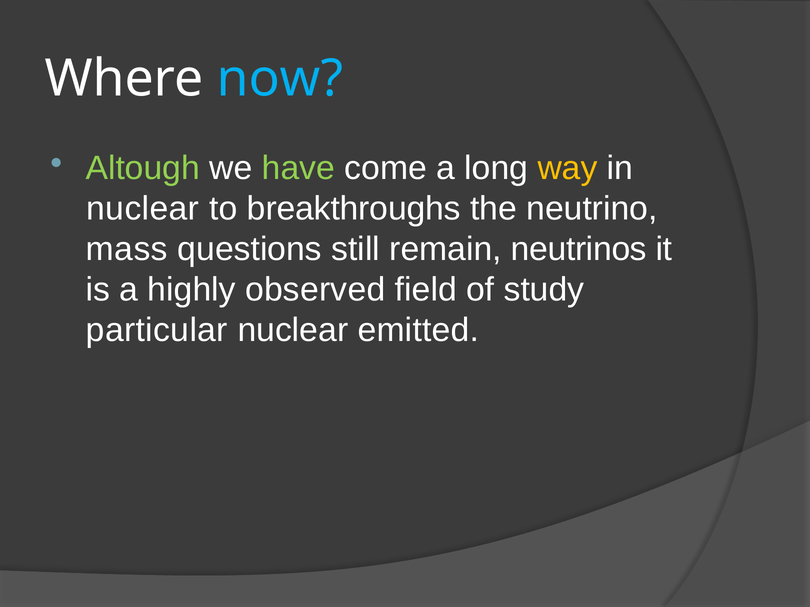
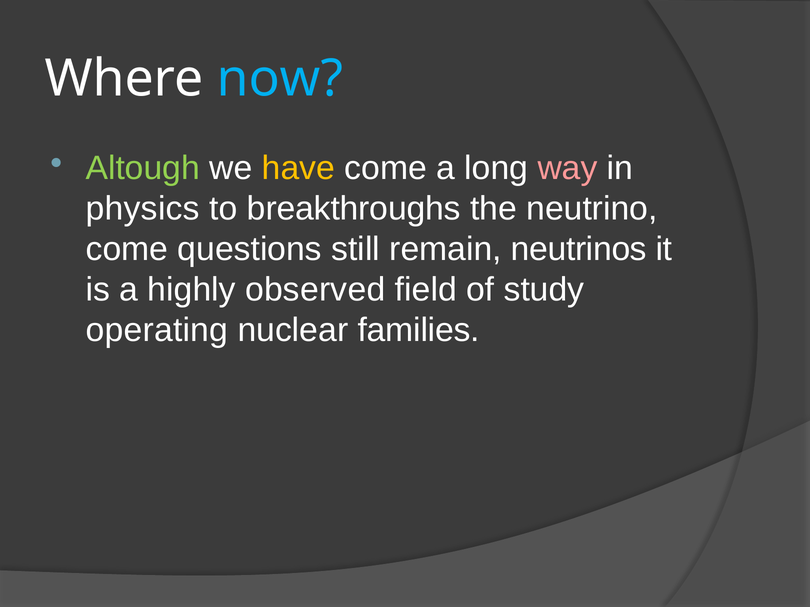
have colour: light green -> yellow
way colour: yellow -> pink
nuclear at (143, 209): nuclear -> physics
mass at (127, 249): mass -> come
particular: particular -> operating
emitted: emitted -> families
